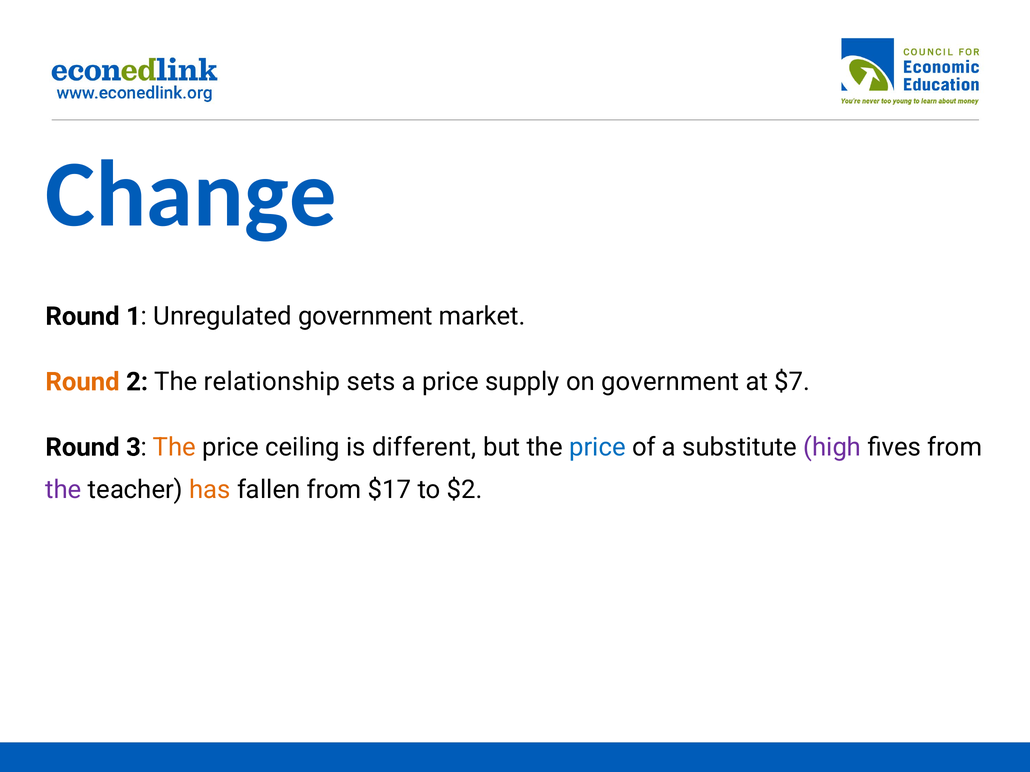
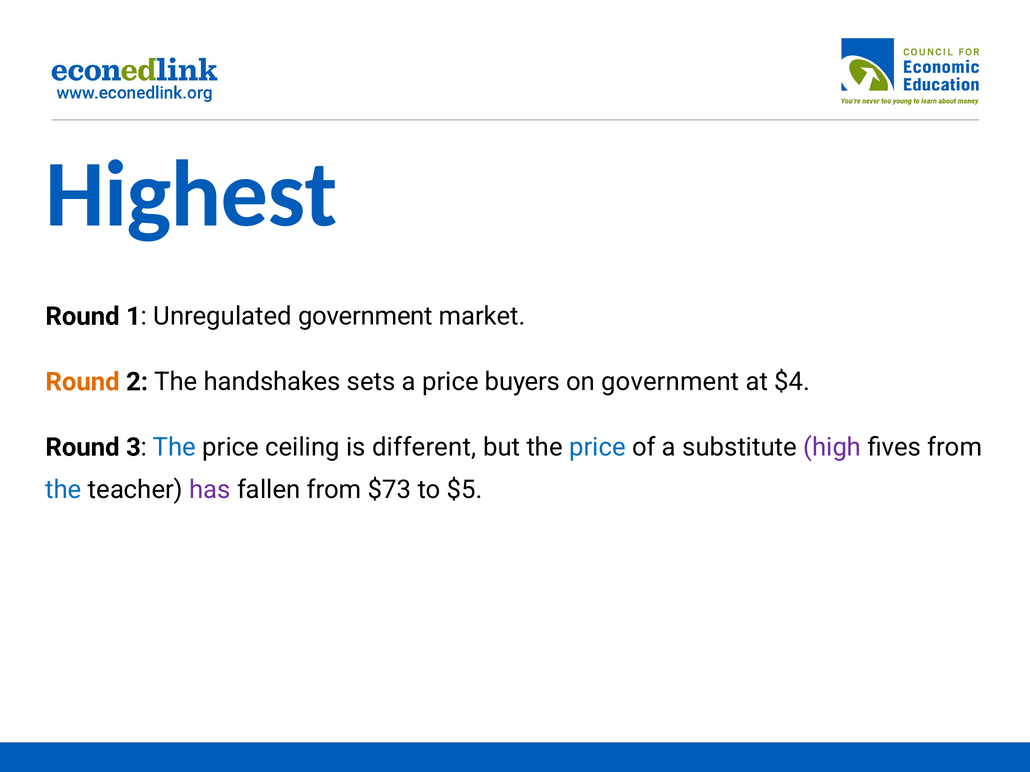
Change: Change -> Highest
relationship: relationship -> handshakes
supply: supply -> buyers
$7: $7 -> $4
The at (174, 448) colour: orange -> blue
the at (63, 490) colour: purple -> blue
has colour: orange -> purple
$17: $17 -> $73
$2: $2 -> $5
